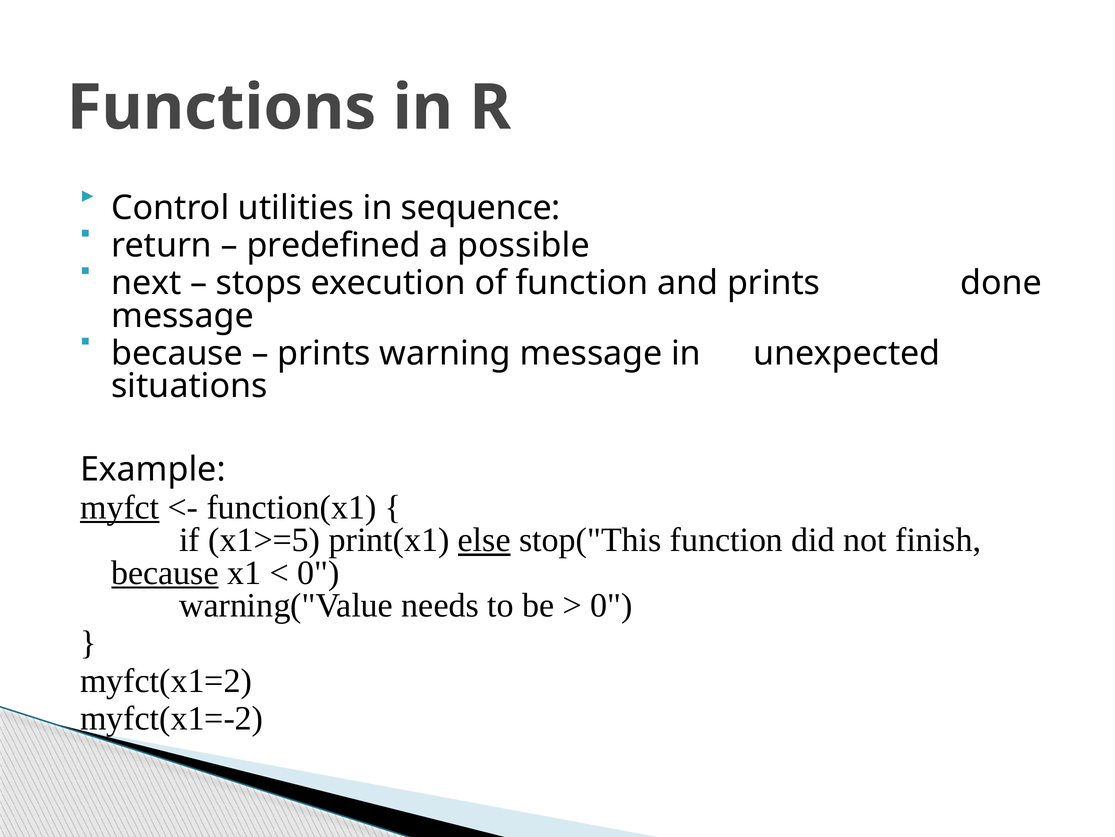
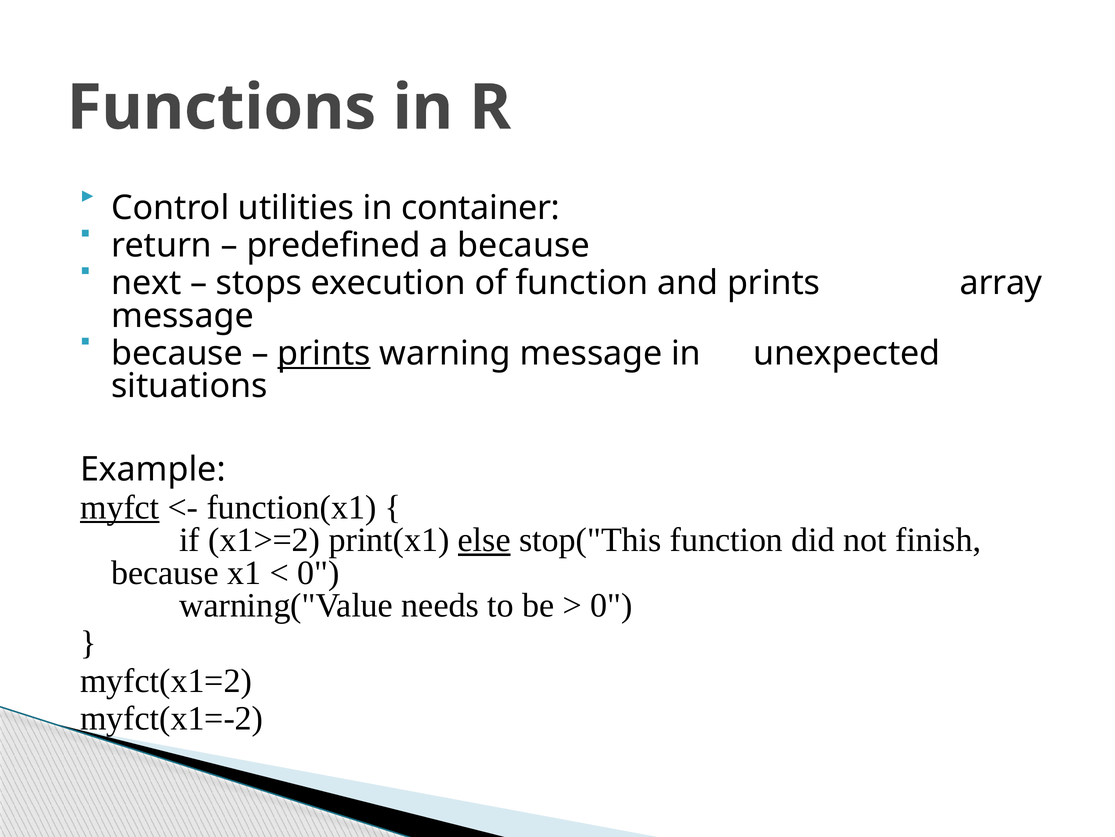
sequence: sequence -> container
a possible: possible -> because
done: done -> array
prints at (324, 353) underline: none -> present
x1>=5: x1>=5 -> x1>=2
because at (165, 572) underline: present -> none
